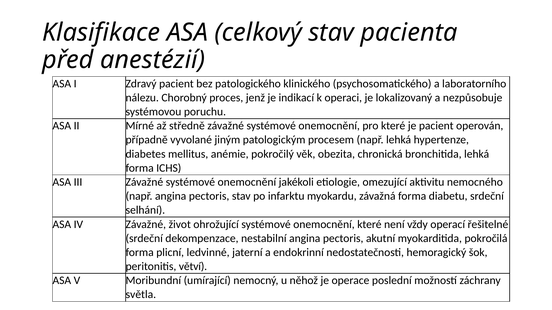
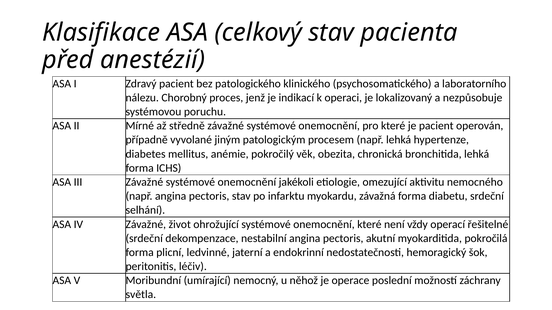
větví: větví -> léčiv
